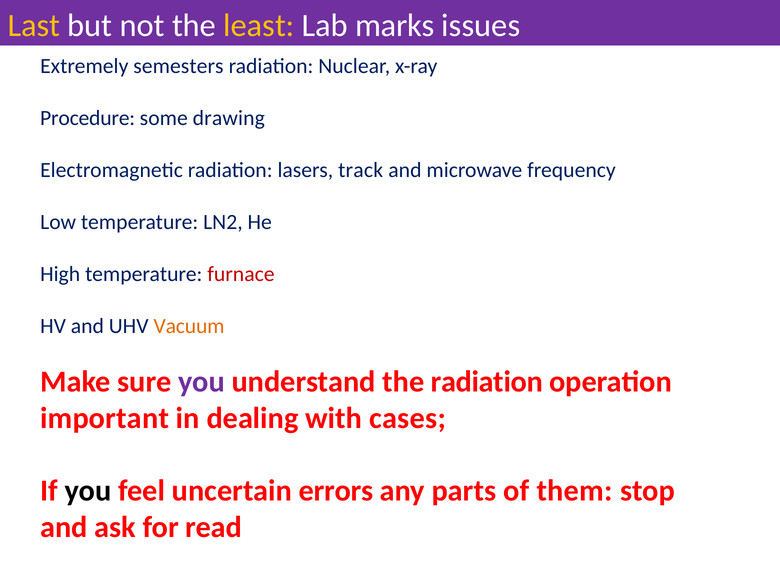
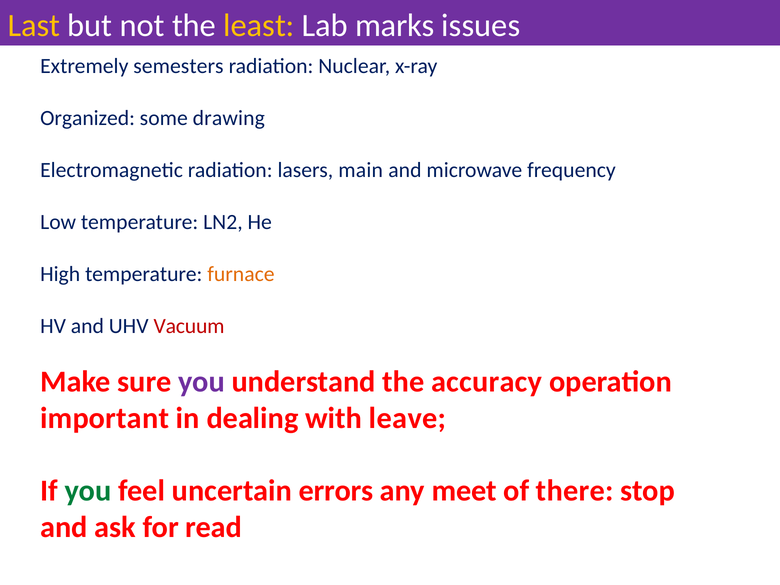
Procedure: Procedure -> Organized
track: track -> main
furnace colour: red -> orange
Vacuum colour: orange -> red
the radiation: radiation -> accuracy
cases: cases -> leave
you at (88, 491) colour: black -> green
parts: parts -> meet
them: them -> there
